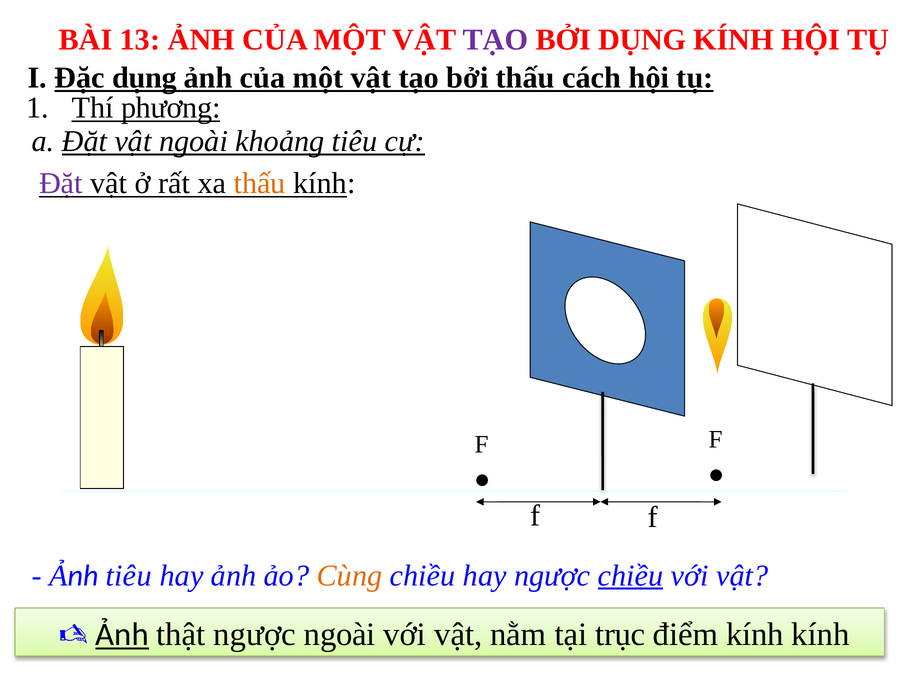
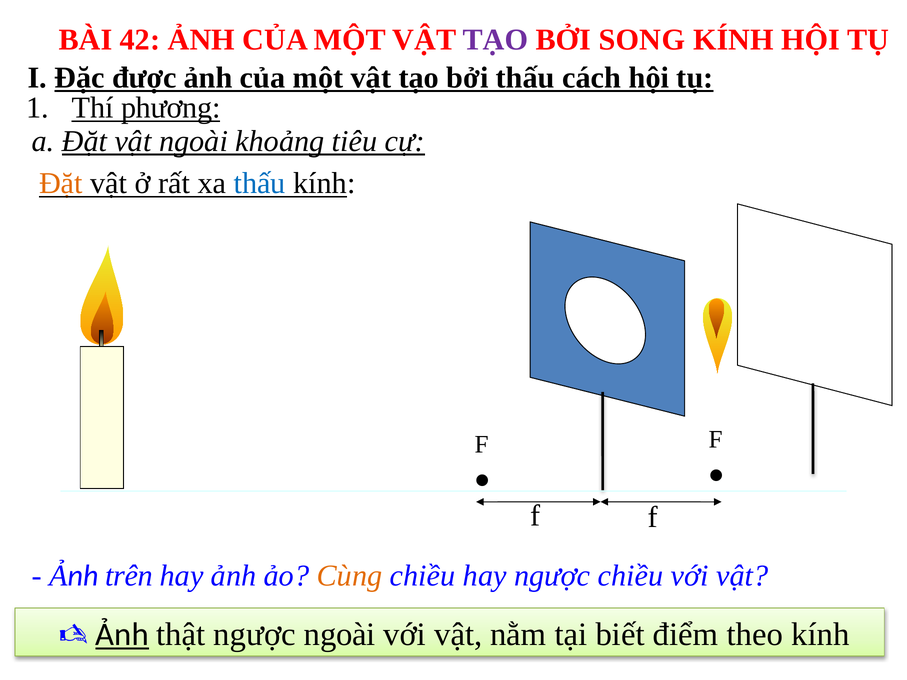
13: 13 -> 42
BỞI DỤNG: DỤNG -> SONG
Đặc dụng: dụng -> được
Đặt at (61, 183) colour: purple -> orange
thấu at (260, 183) colour: orange -> blue
Ảnh tiêu: tiêu -> trên
chiều at (630, 576) underline: present -> none
trục: trục -> biết
điểm kính: kính -> theo
